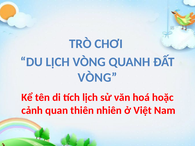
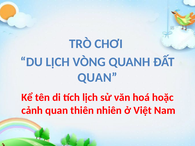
VÒNG at (97, 78): VÒNG -> QUAN
